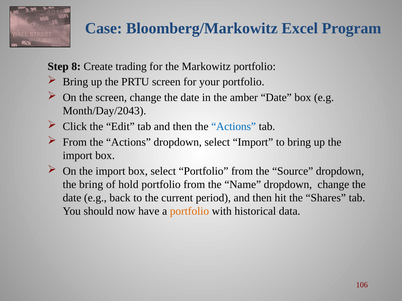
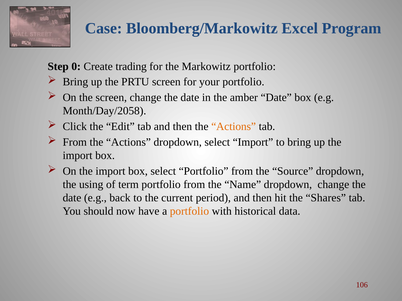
8: 8 -> 0
Month/Day/2043: Month/Day/2043 -> Month/Day/2058
Actions at (234, 127) colour: blue -> orange
the bring: bring -> using
hold: hold -> term
